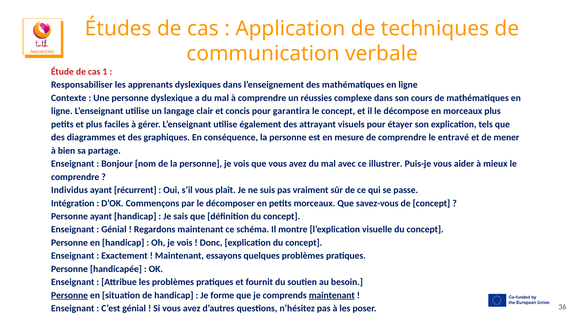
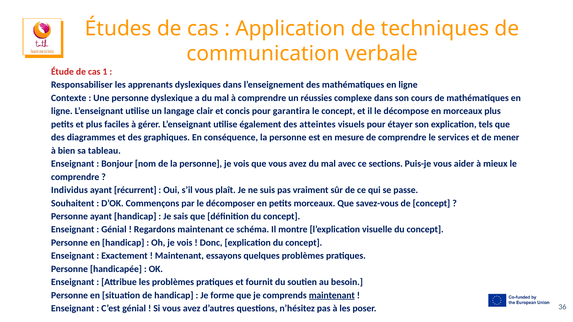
attrayant: attrayant -> atteintes
entravé: entravé -> services
partage: partage -> tableau
illustrer: illustrer -> sections
Intégration: Intégration -> Souhaitent
Personne at (70, 296) underline: present -> none
